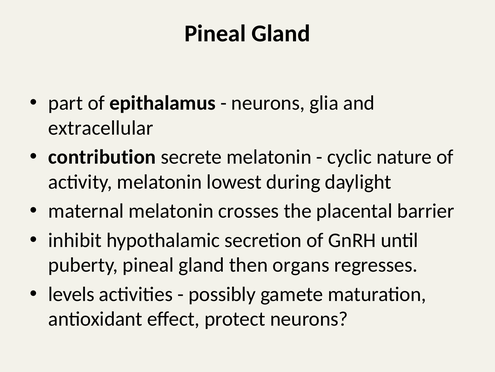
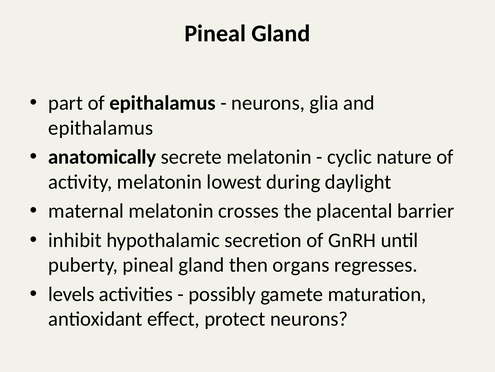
extracellular at (101, 128): extracellular -> epithalamus
contribution: contribution -> anatomically
